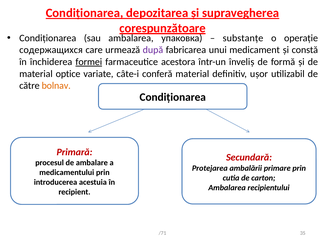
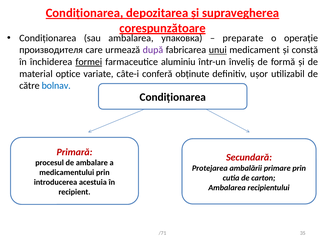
substanţe: substanţe -> preparate
содержащихся: содержащихся -> производителя
unui underline: none -> present
acestora: acestora -> aluminiu
conferă material: material -> obţinute
bolnav colour: orange -> blue
